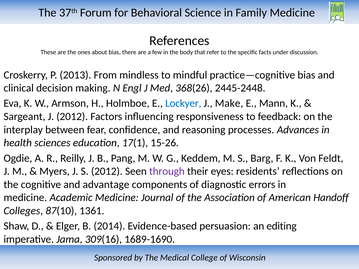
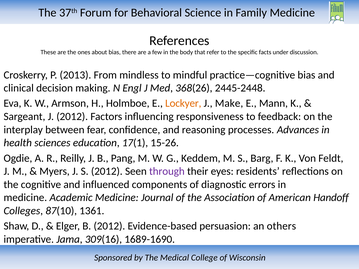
Lockyer colour: blue -> orange
advantage: advantage -> influenced
B 2014: 2014 -> 2012
editing: editing -> others
